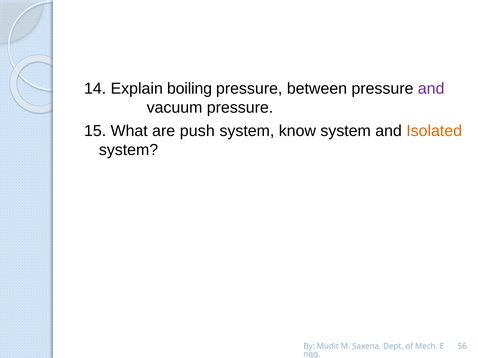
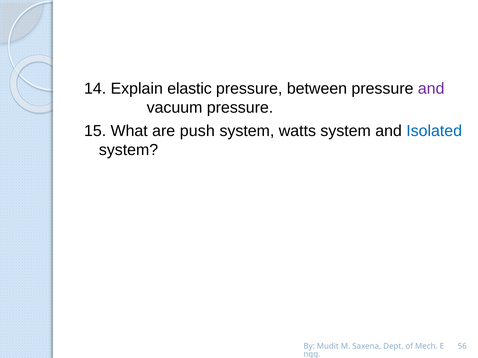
boiling: boiling -> elastic
know: know -> watts
Isolated colour: orange -> blue
